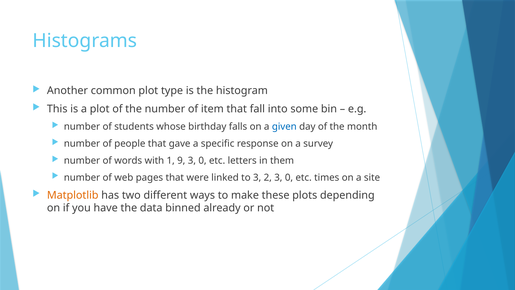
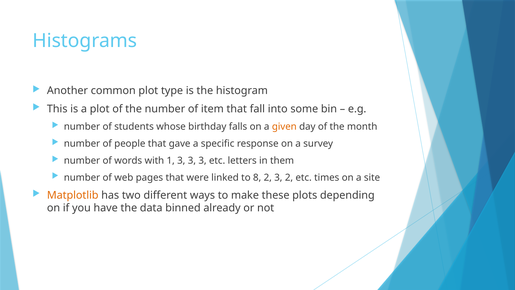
given colour: blue -> orange
1 9: 9 -> 3
0 at (202, 160): 0 -> 3
to 3: 3 -> 8
2 3 0: 0 -> 2
